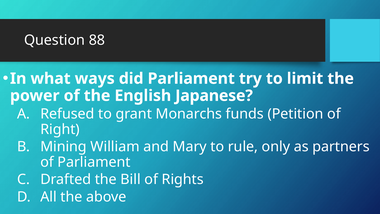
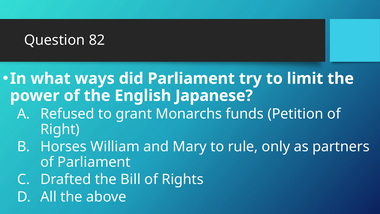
88: 88 -> 82
Mining: Mining -> Horses
